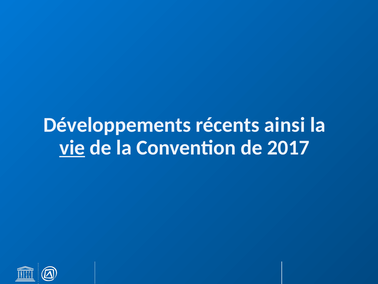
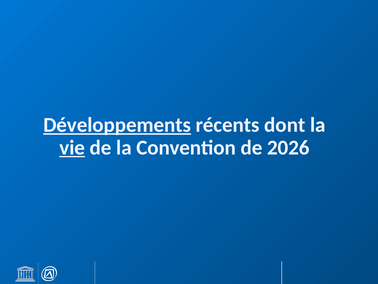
Développements underline: none -> present
ainsi: ainsi -> dont
2017: 2017 -> 2026
